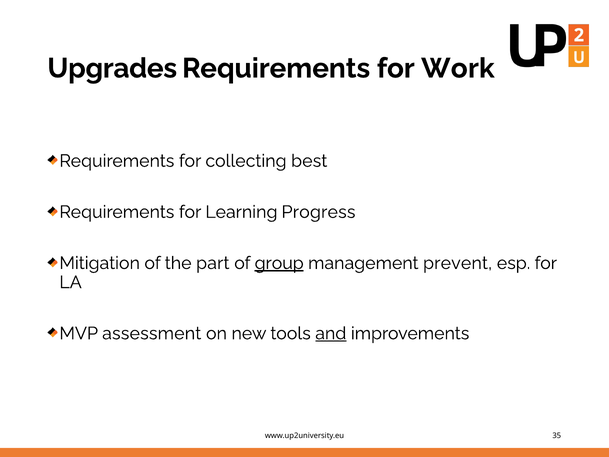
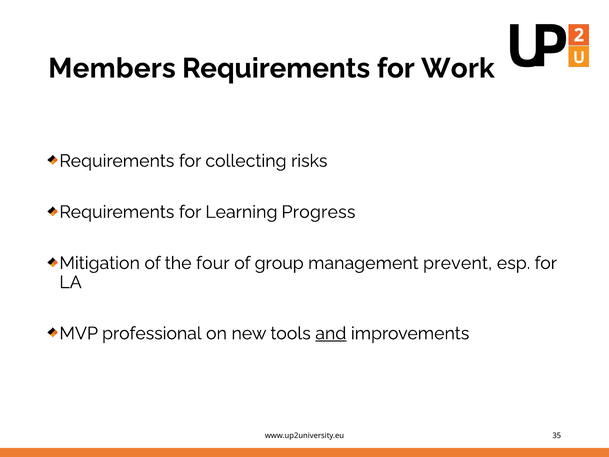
Upgrades: Upgrades -> Members
best: best -> risks
part: part -> four
group underline: present -> none
assessment: assessment -> professional
